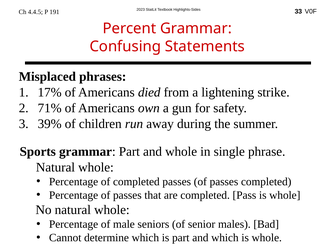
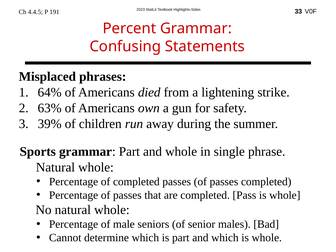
17%: 17% -> 64%
71%: 71% -> 63%
